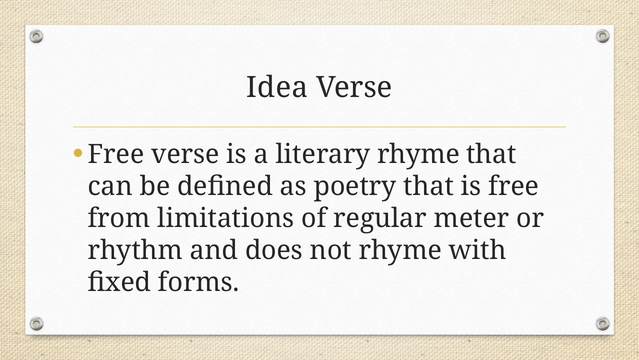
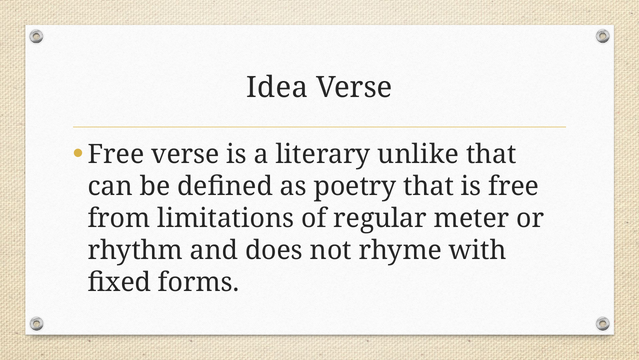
literary rhyme: rhyme -> unlike
